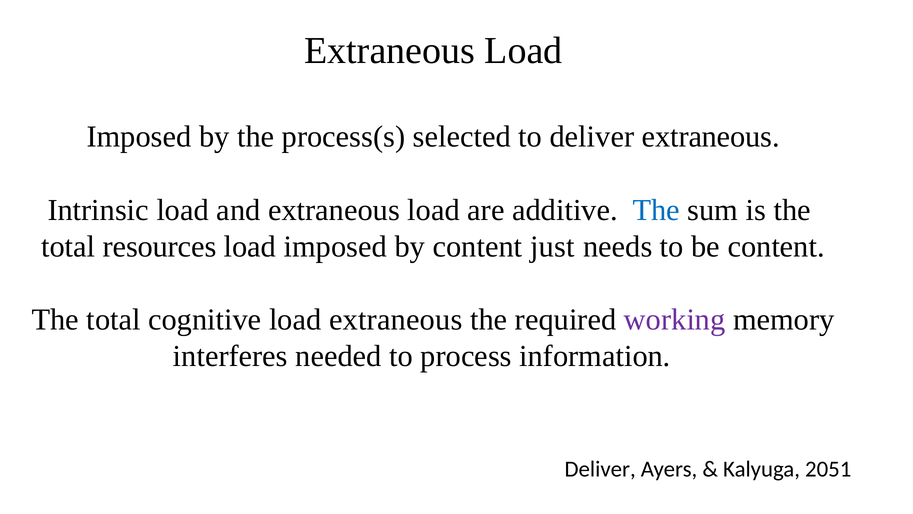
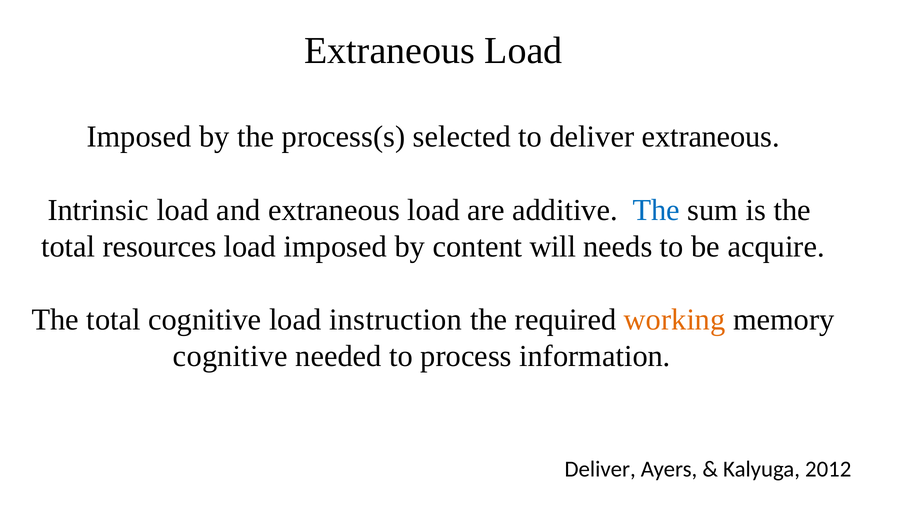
just: just -> will
be content: content -> acquire
load extraneous: extraneous -> instruction
working colour: purple -> orange
interferes at (230, 356): interferes -> cognitive
2051: 2051 -> 2012
